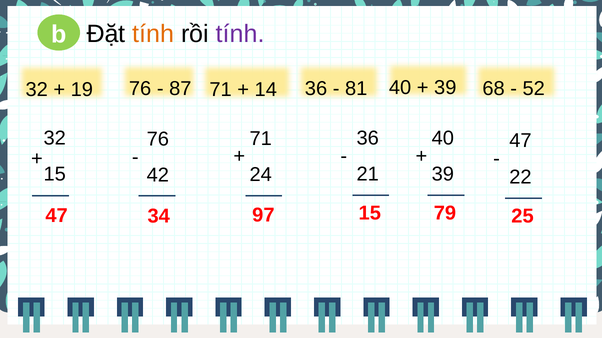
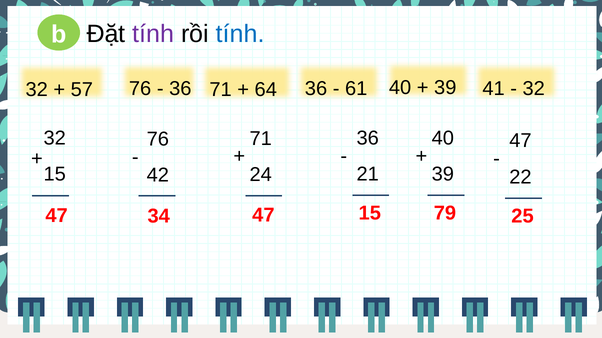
tính at (153, 34) colour: orange -> purple
tính at (240, 34) colour: purple -> blue
19: 19 -> 57
87 at (180, 89): 87 -> 36
14: 14 -> 64
81: 81 -> 61
68: 68 -> 41
52 at (534, 89): 52 -> 32
34 97: 97 -> 47
